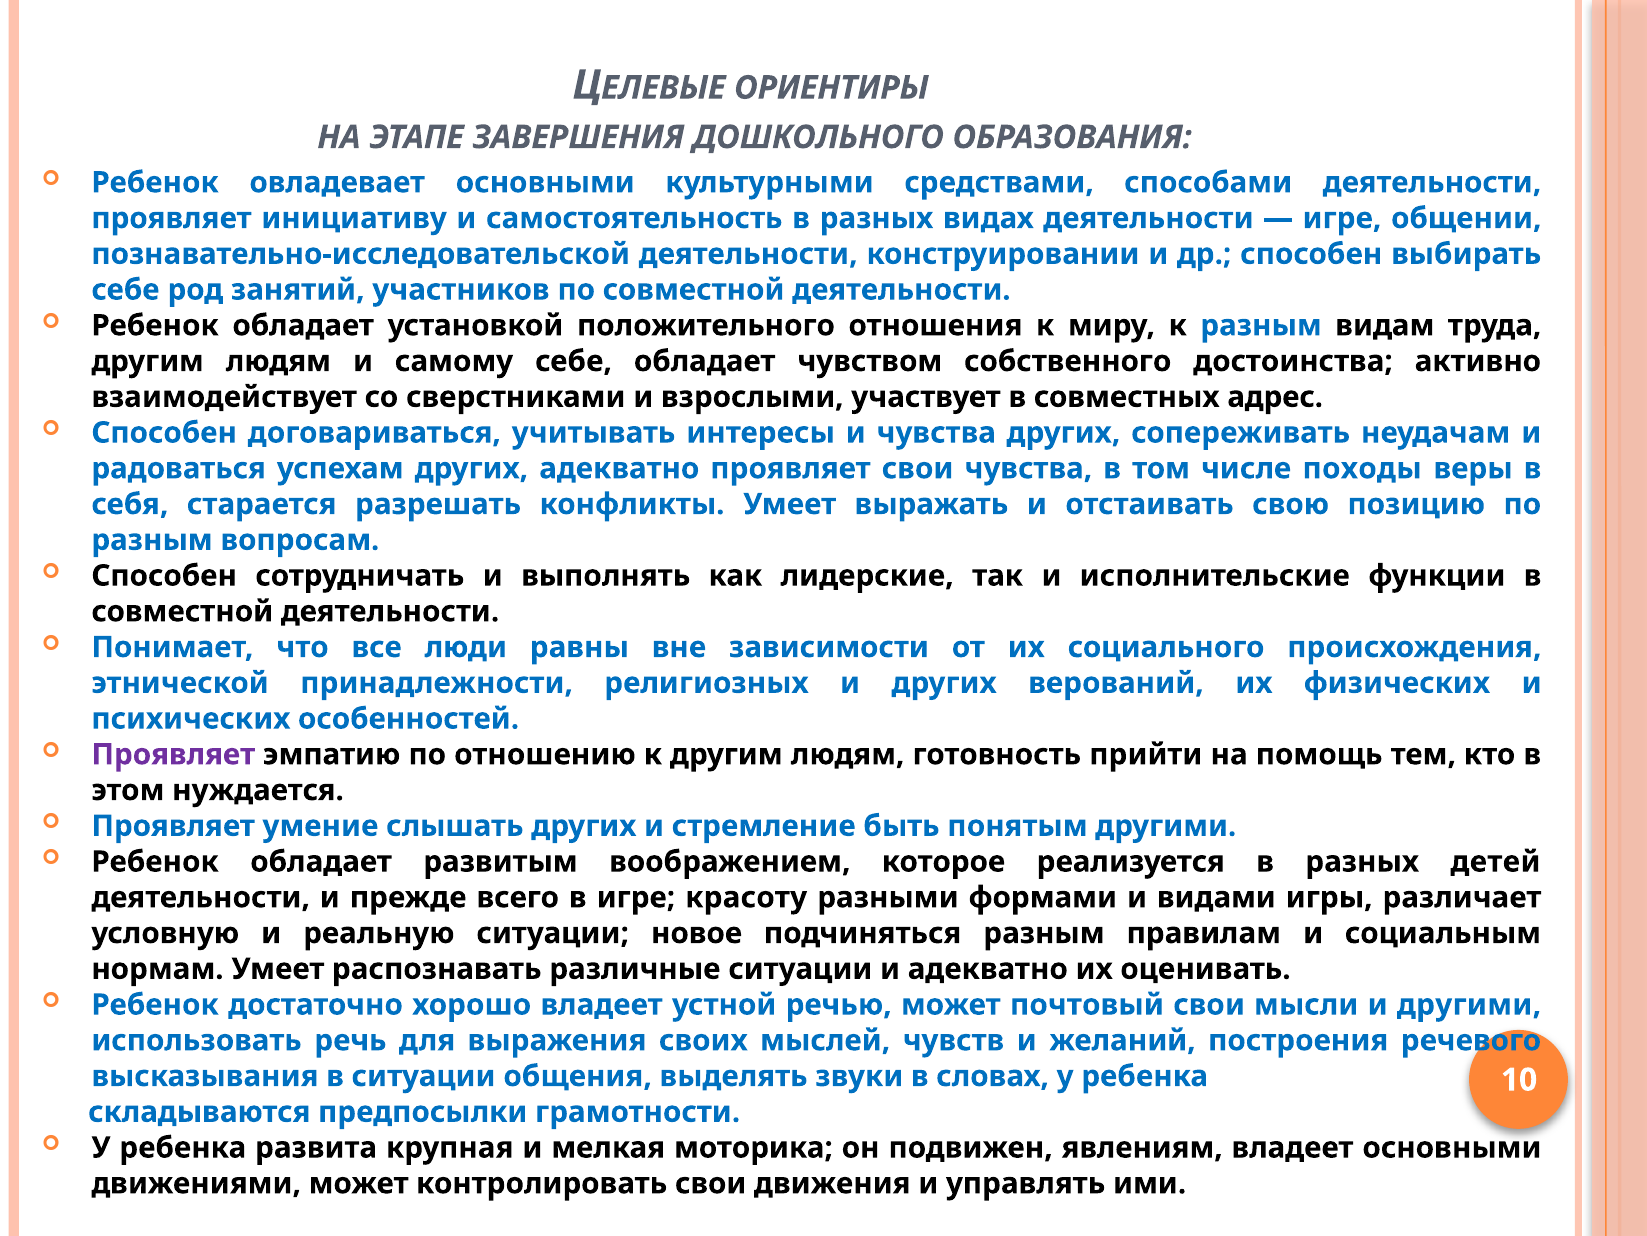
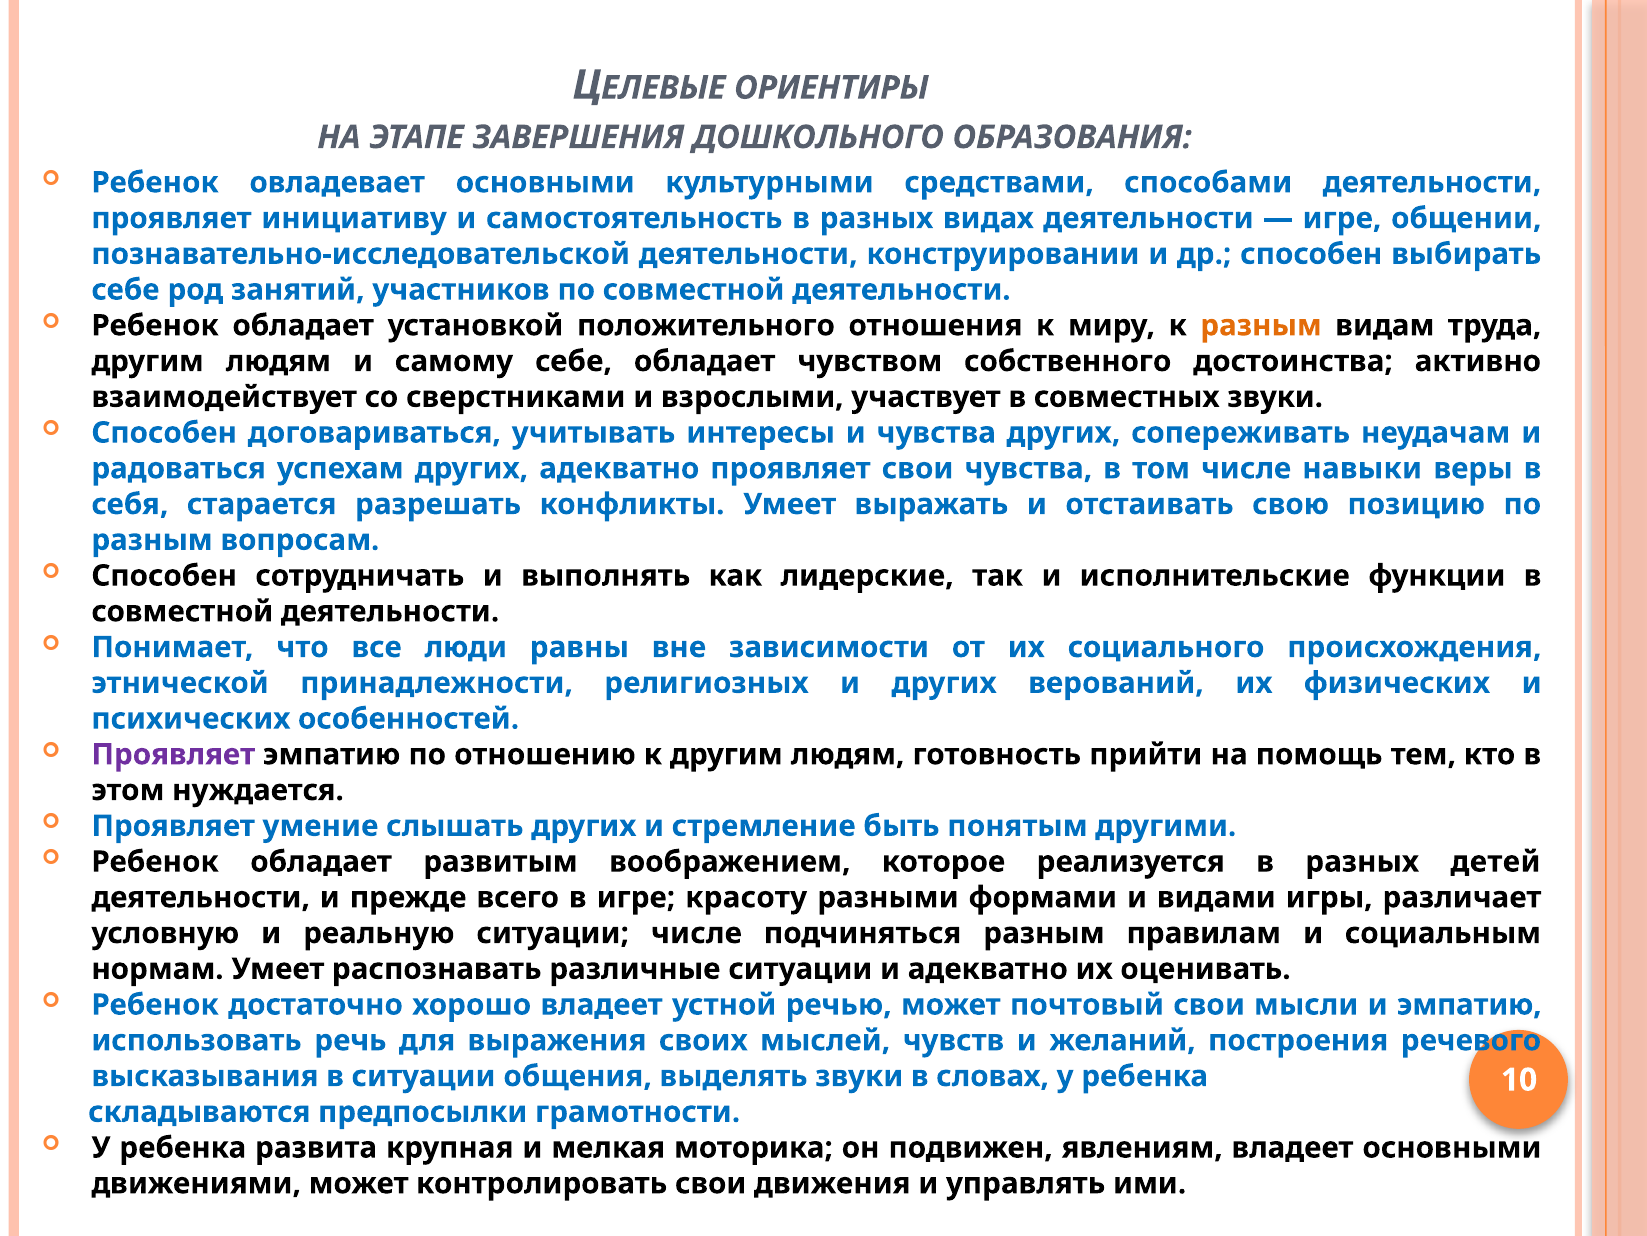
разным at (1261, 325) colour: blue -> orange
совместных адрес: адрес -> звуки
походы: походы -> навыки
ситуации новое: новое -> числе
и другими: другими -> эмпатию
